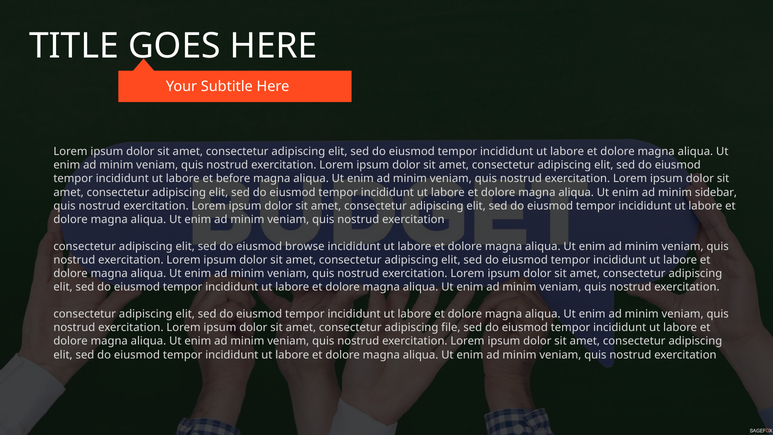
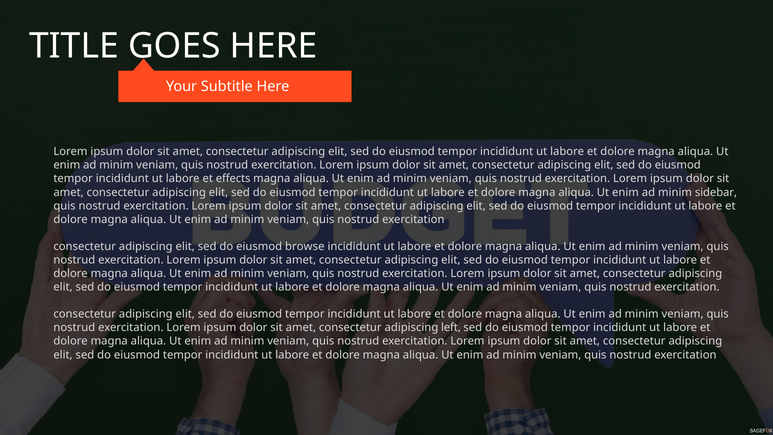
before: before -> effects
file: file -> left
